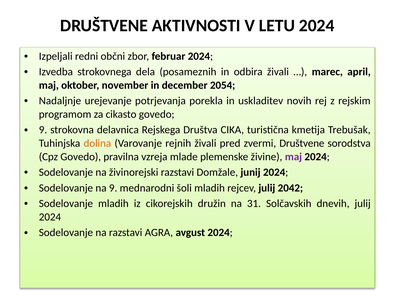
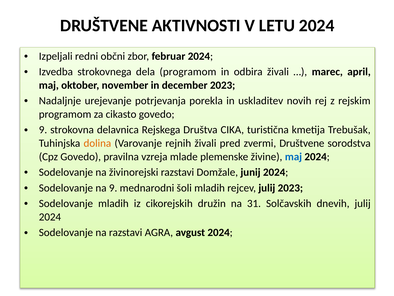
dela posameznih: posameznih -> programom
december 2054: 2054 -> 2023
maj at (293, 156) colour: purple -> blue
julij 2042: 2042 -> 2023
